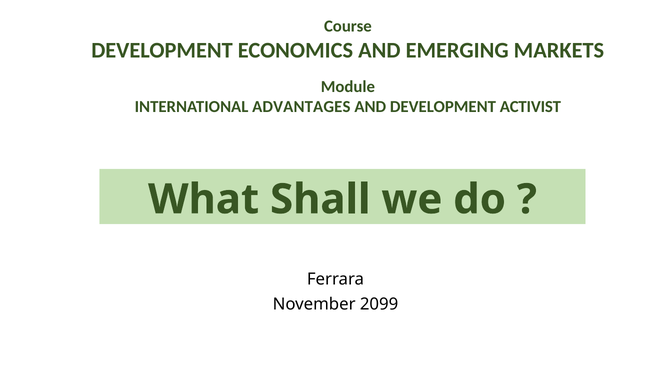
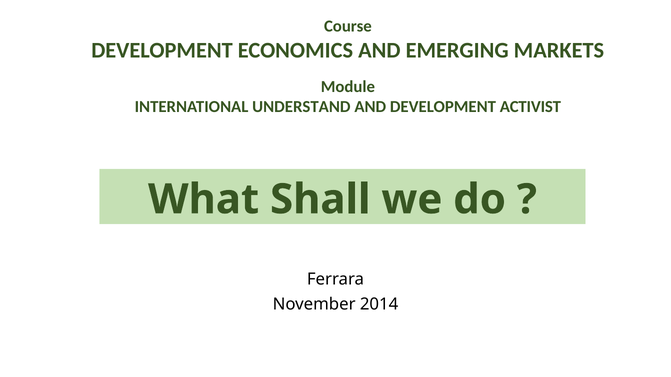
ADVANTAGES: ADVANTAGES -> UNDERSTAND
2099: 2099 -> 2014
